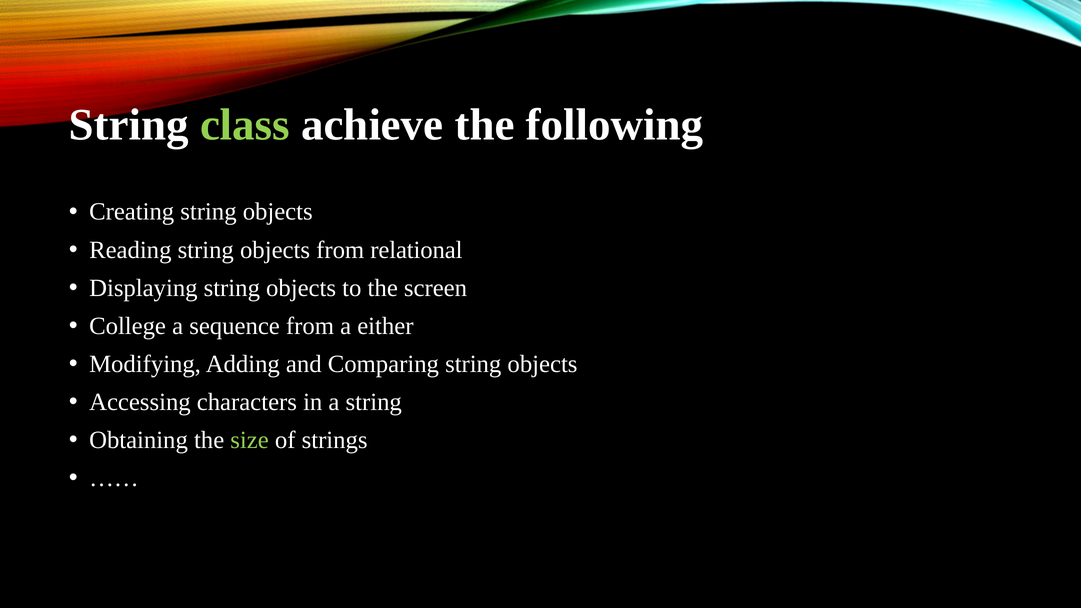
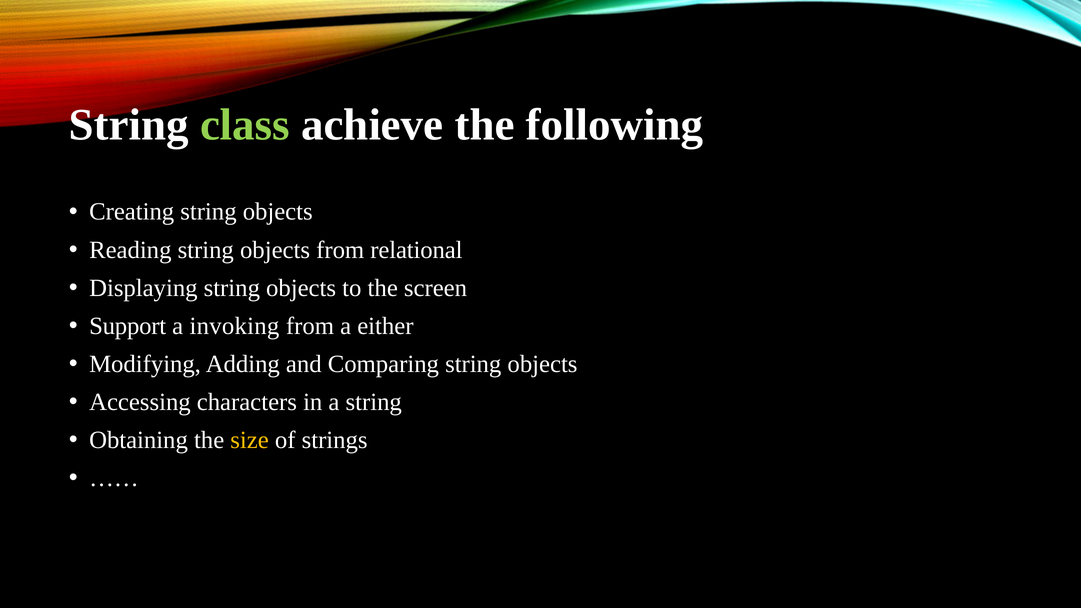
College: College -> Support
sequence: sequence -> invoking
size colour: light green -> yellow
